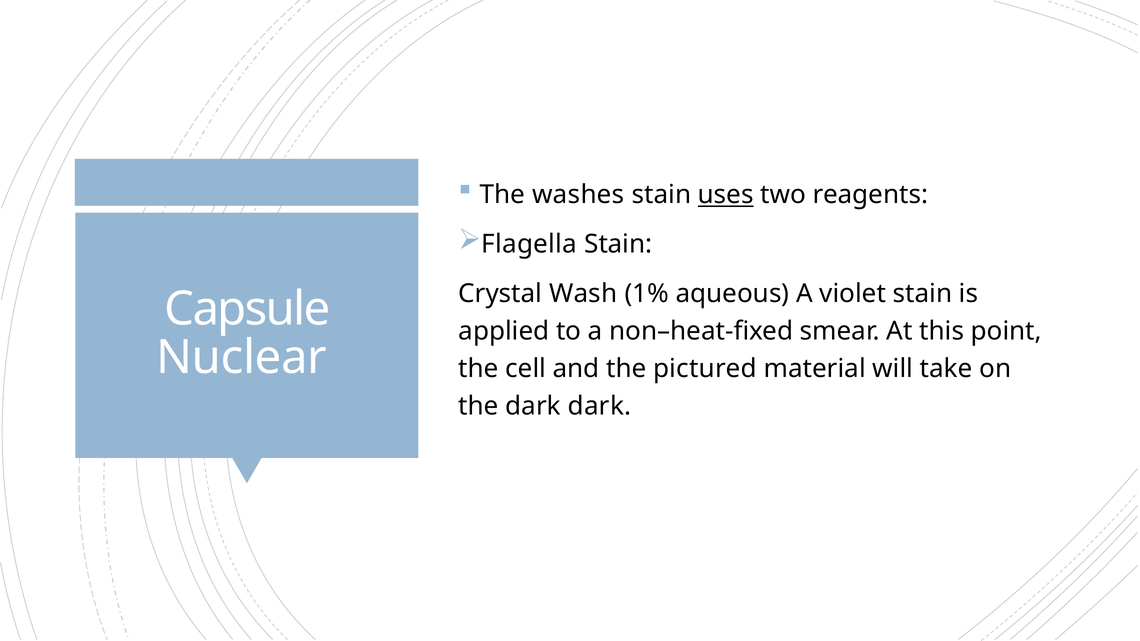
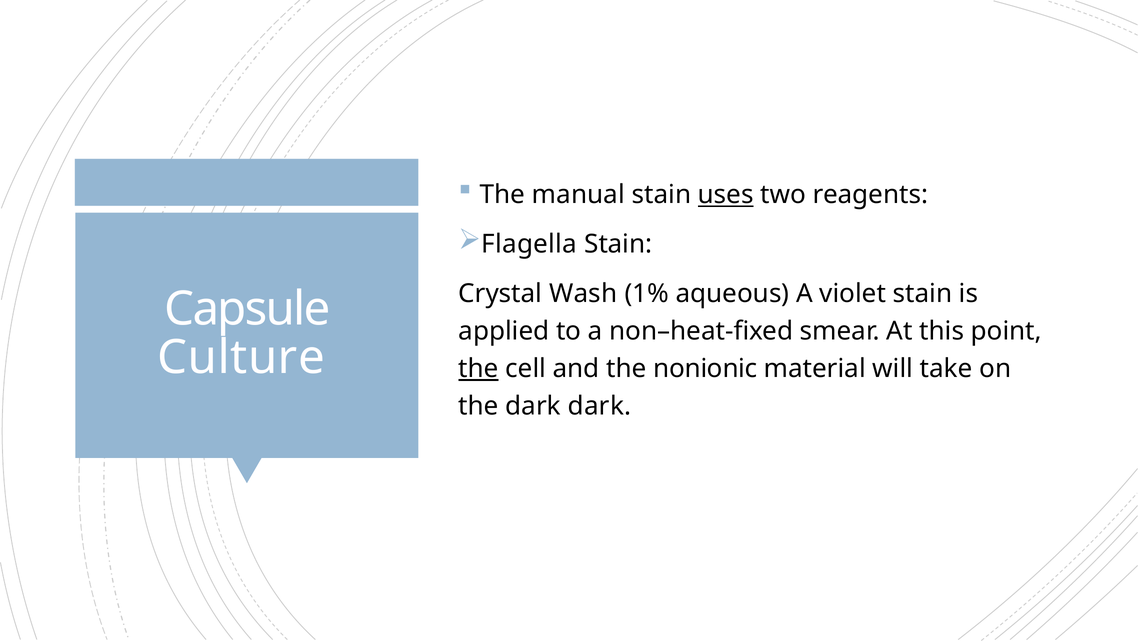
washes: washes -> manual
Nuclear: Nuclear -> Culture
the at (479, 369) underline: none -> present
pictured: pictured -> nonionic
